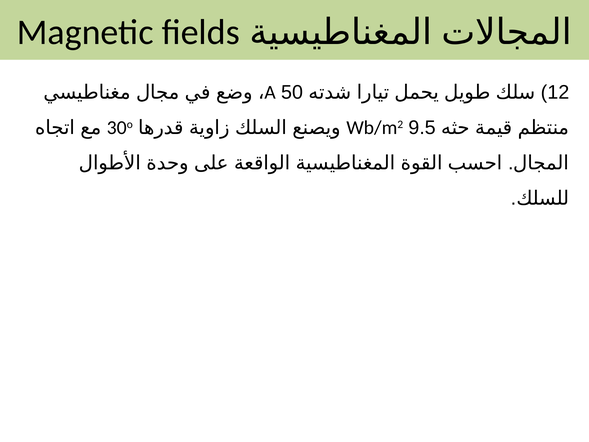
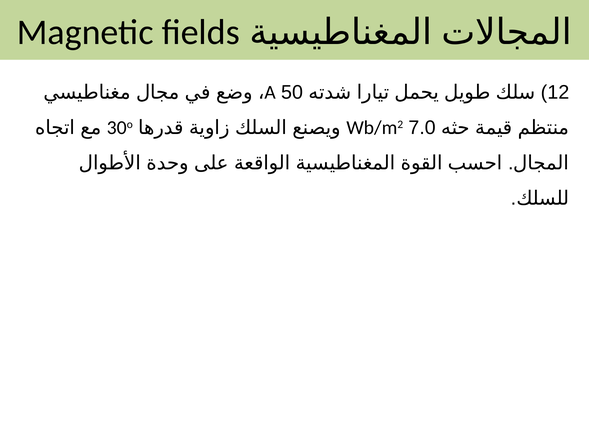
9.5: 9.5 -> 7.0
